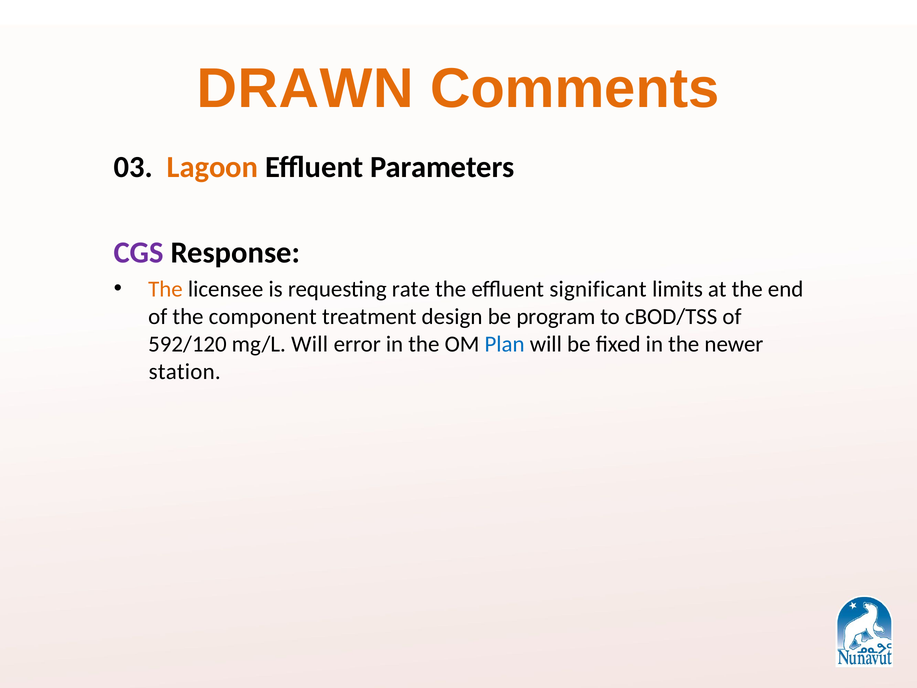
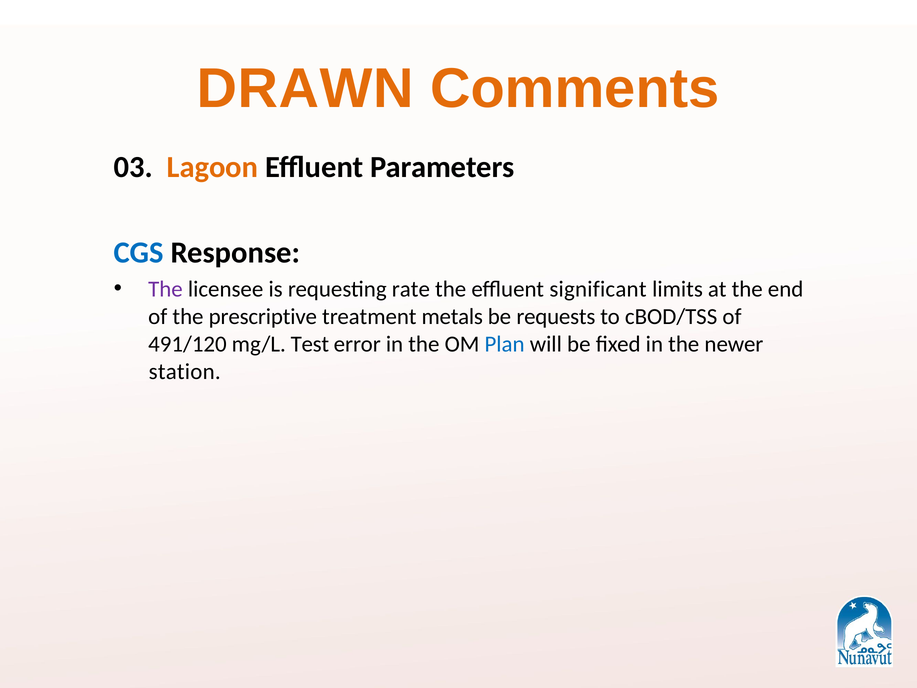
CGS colour: purple -> blue
The at (165, 289) colour: orange -> purple
component: component -> prescriptive
design: design -> metals
program: program -> requests
592/120: 592/120 -> 491/120
mg/L Will: Will -> Test
